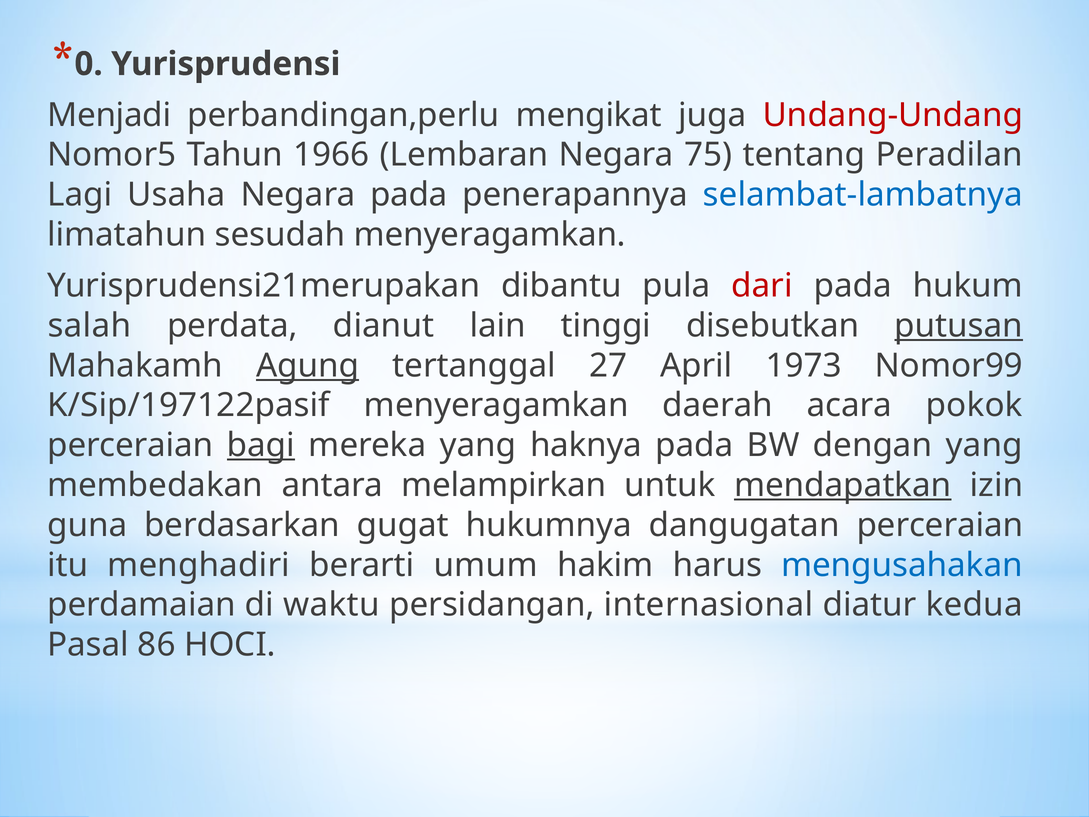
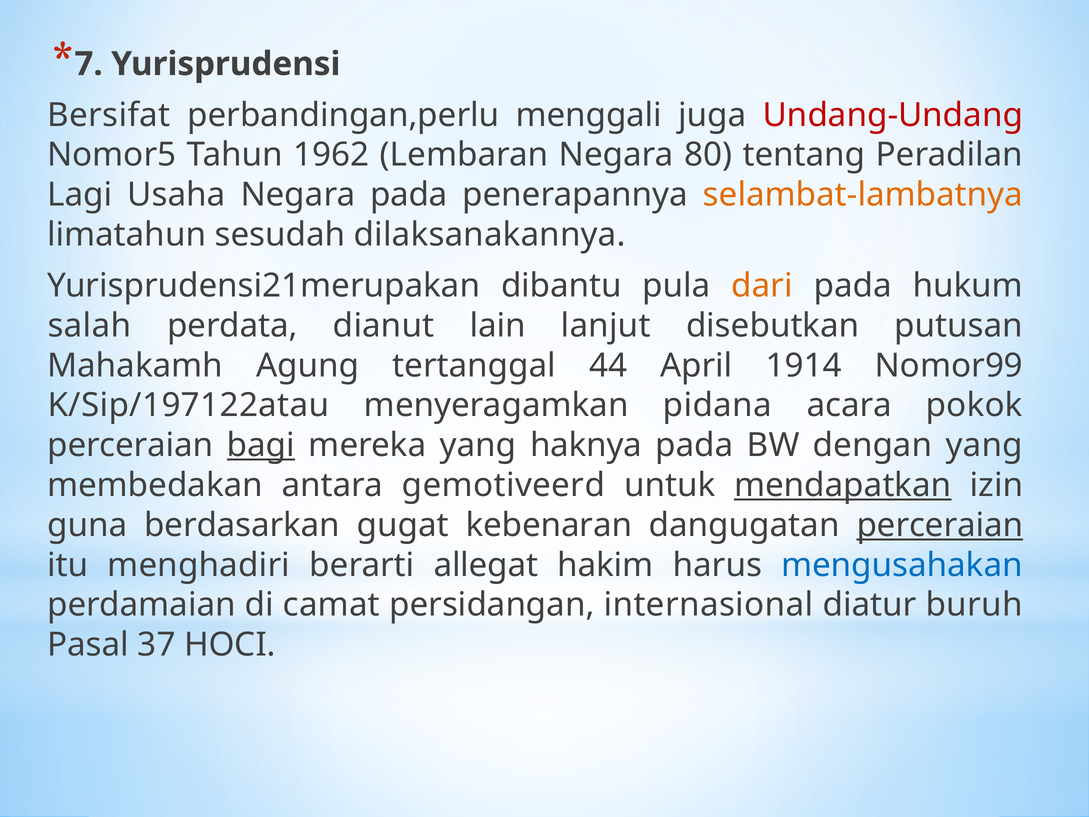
0: 0 -> 7
Menjadi: Menjadi -> Bersifat
mengikat: mengikat -> menggali
1966: 1966 -> 1962
75: 75 -> 80
selambat-lambatnya colour: blue -> orange
sesudah menyeragamkan: menyeragamkan -> dilaksanakannya
dari colour: red -> orange
tinggi: tinggi -> lanjut
putusan underline: present -> none
Agung underline: present -> none
27: 27 -> 44
1973: 1973 -> 1914
K/Sip/197122pasif: K/Sip/197122pasif -> K/Sip/197122atau
daerah: daerah -> pidana
melampirkan: melampirkan -> gemotiveerd
hukumnya: hukumnya -> kebenaran
perceraian at (940, 525) underline: none -> present
umum: umum -> allegat
waktu: waktu -> camat
kedua: kedua -> buruh
86: 86 -> 37
